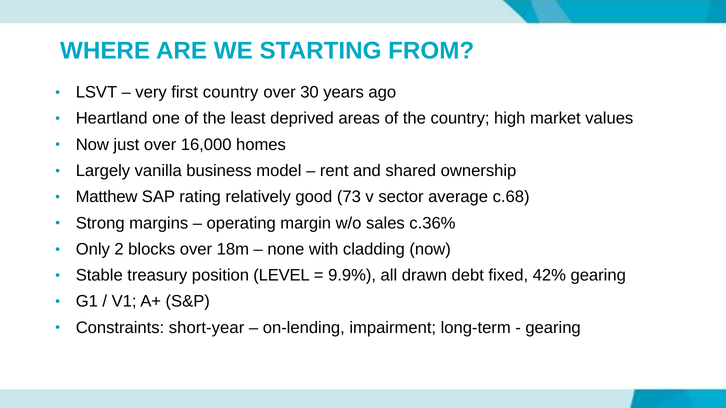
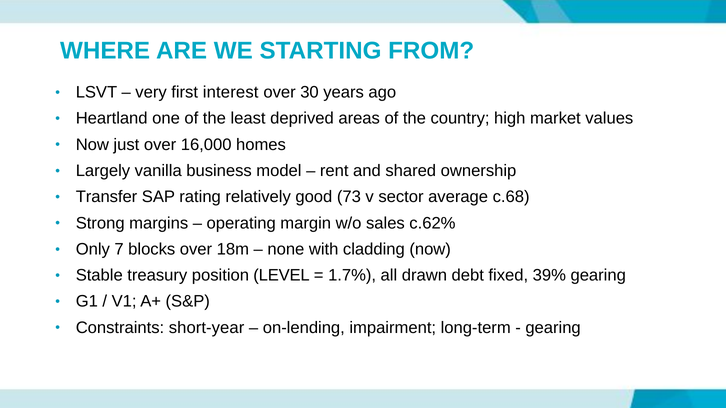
first country: country -> interest
Matthew: Matthew -> Transfer
c.36%: c.36% -> c.62%
2: 2 -> 7
9.9%: 9.9% -> 1.7%
42%: 42% -> 39%
